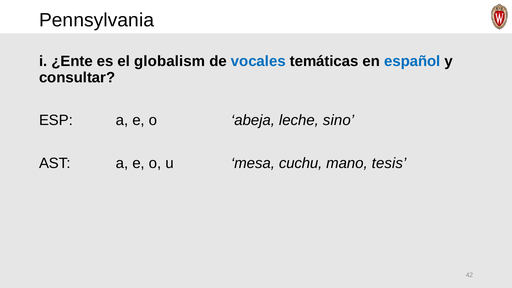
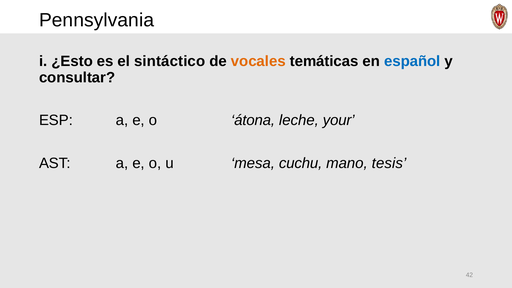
¿Ente: ¿Ente -> ¿Esto
globalism: globalism -> sintáctico
vocales colour: blue -> orange
abeja: abeja -> átona
sino: sino -> your
